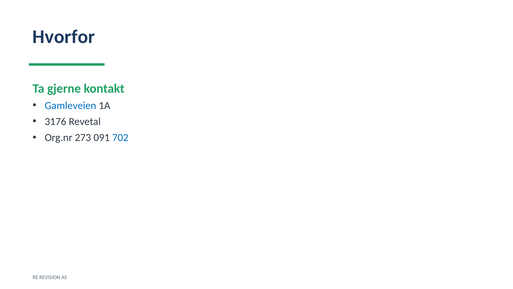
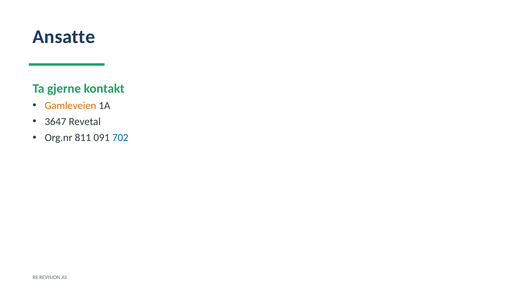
Hvorfor: Hvorfor -> Ansatte
Gamleveien colour: blue -> orange
3176: 3176 -> 3647
273: 273 -> 811
